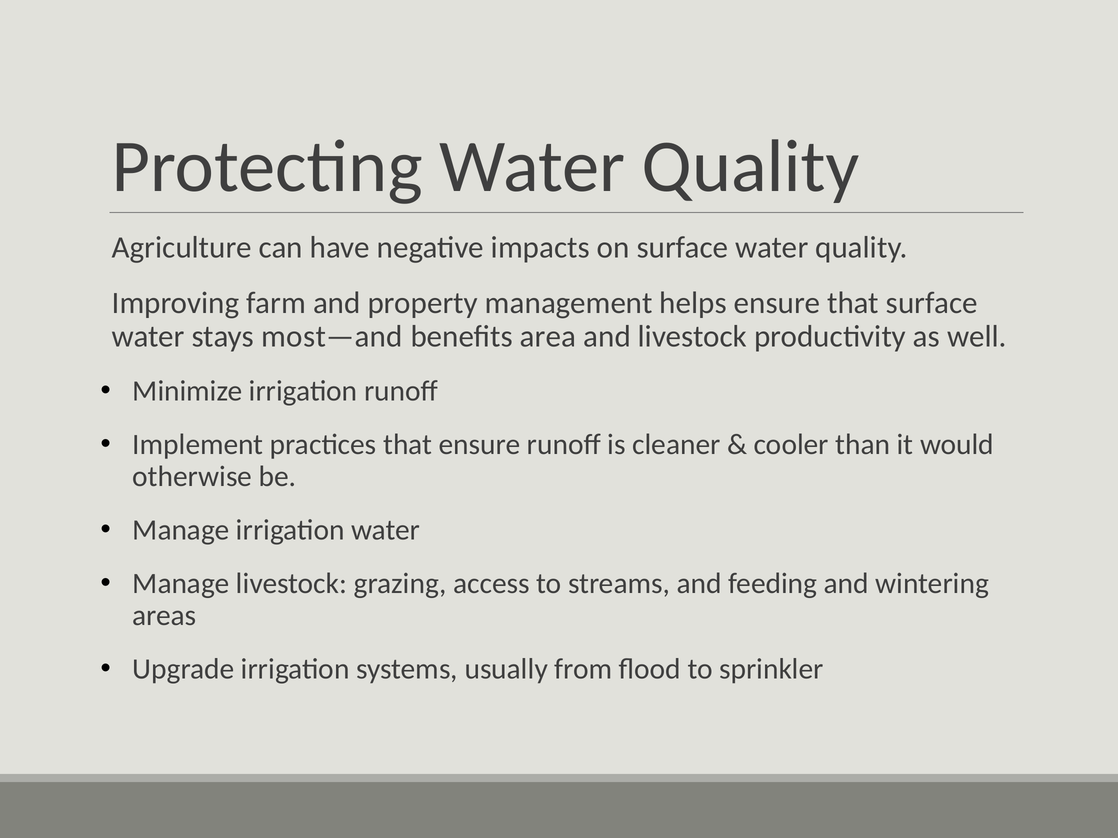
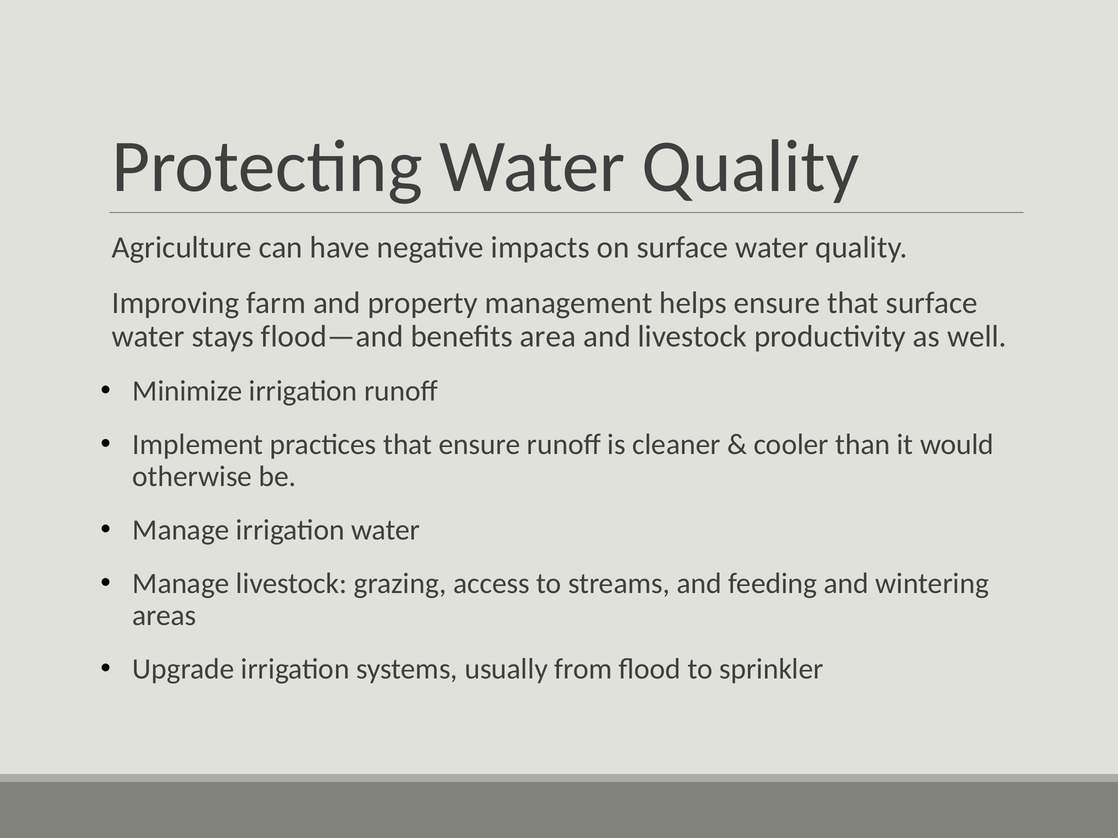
most—and: most—and -> flood—and
